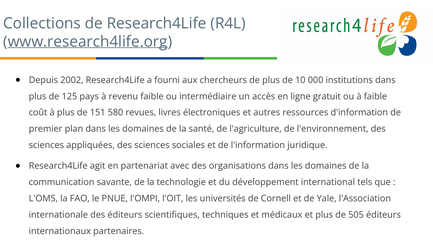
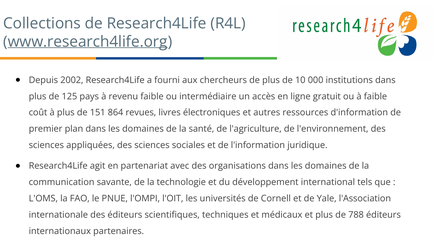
580: 580 -> 864
505: 505 -> 788
